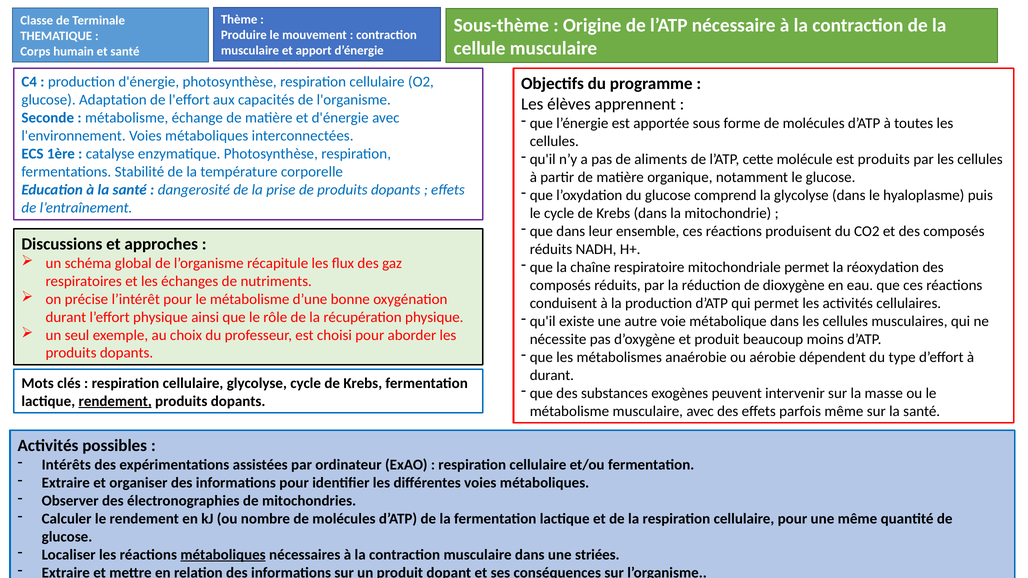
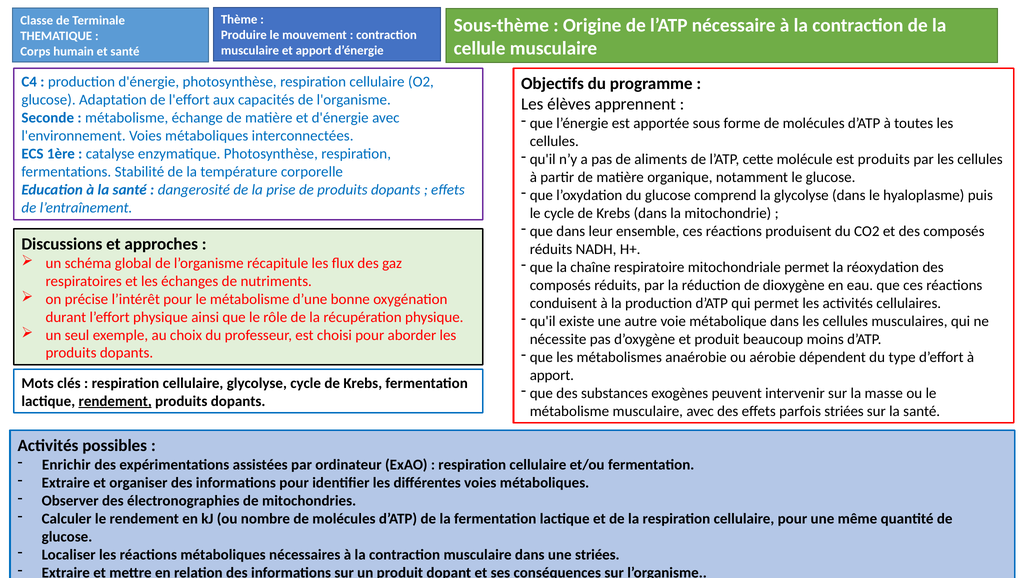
durant at (552, 375): durant -> apport
parfois même: même -> striées
Intérêts: Intérêts -> Enrichir
métaboliques at (223, 555) underline: present -> none
